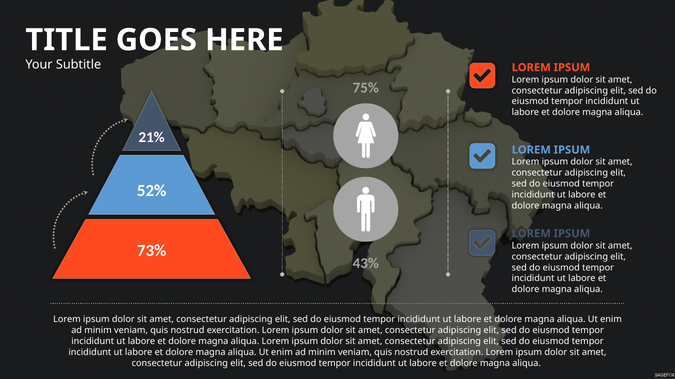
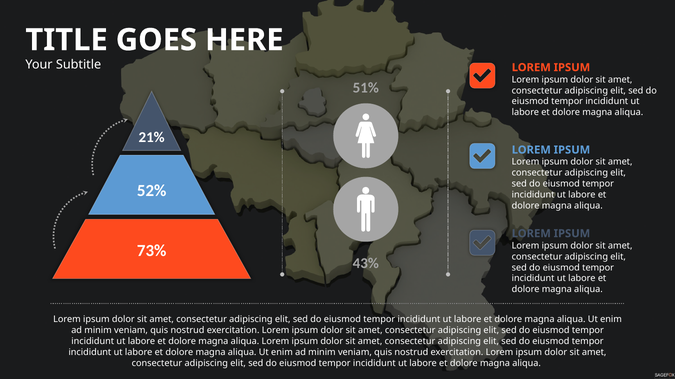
75%: 75% -> 51%
